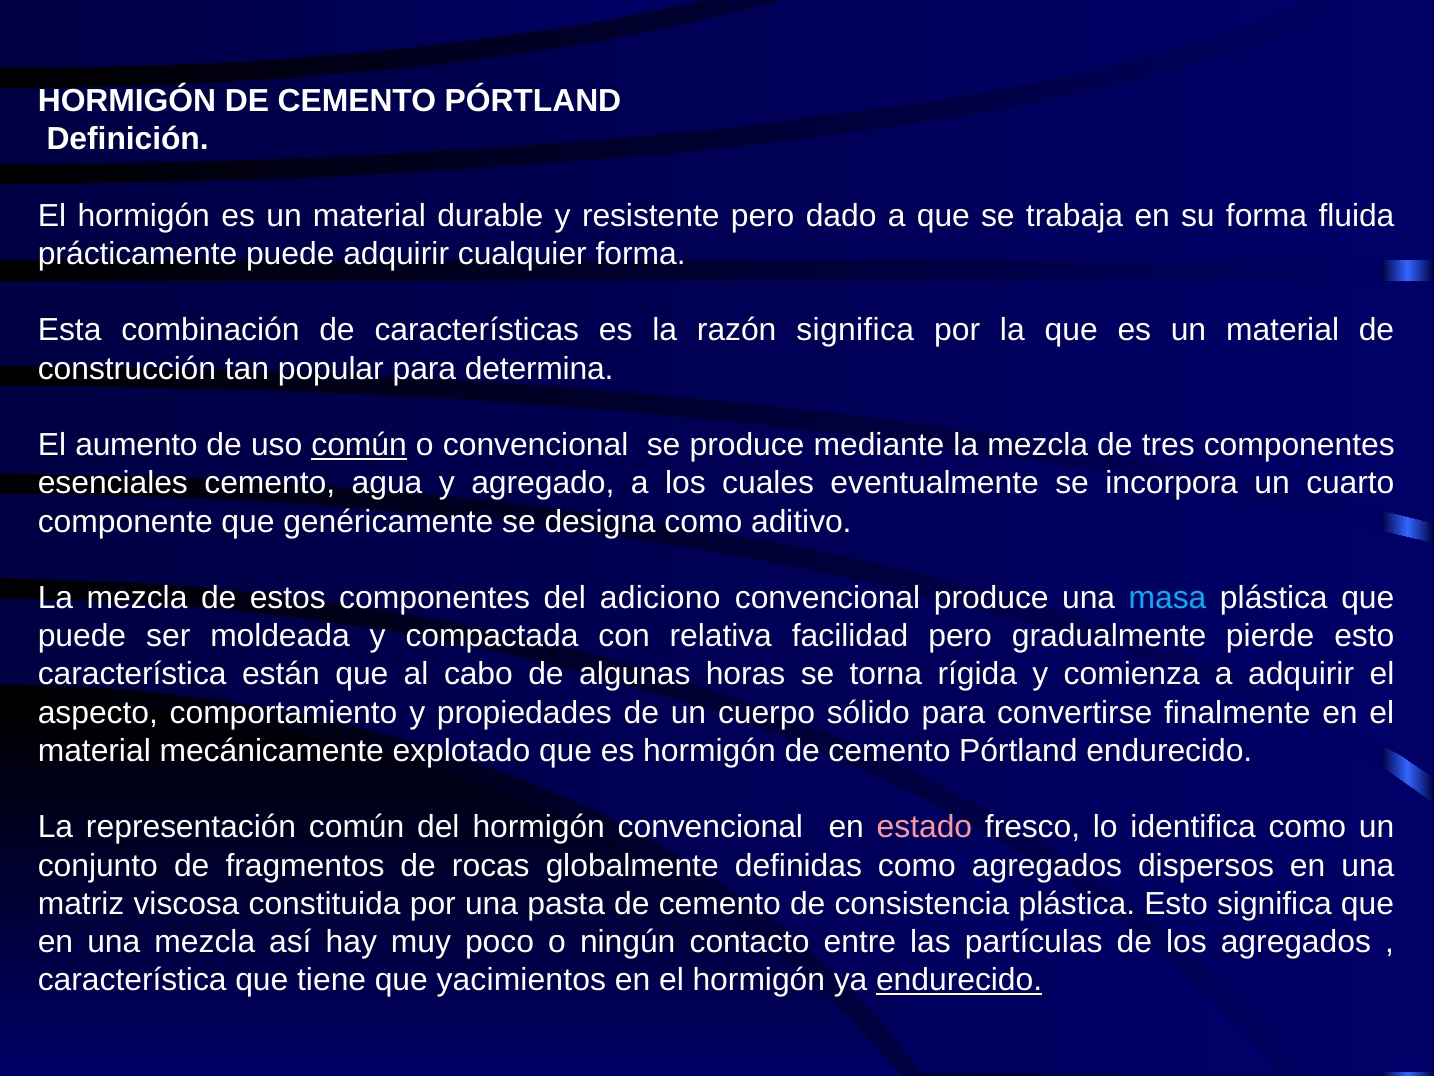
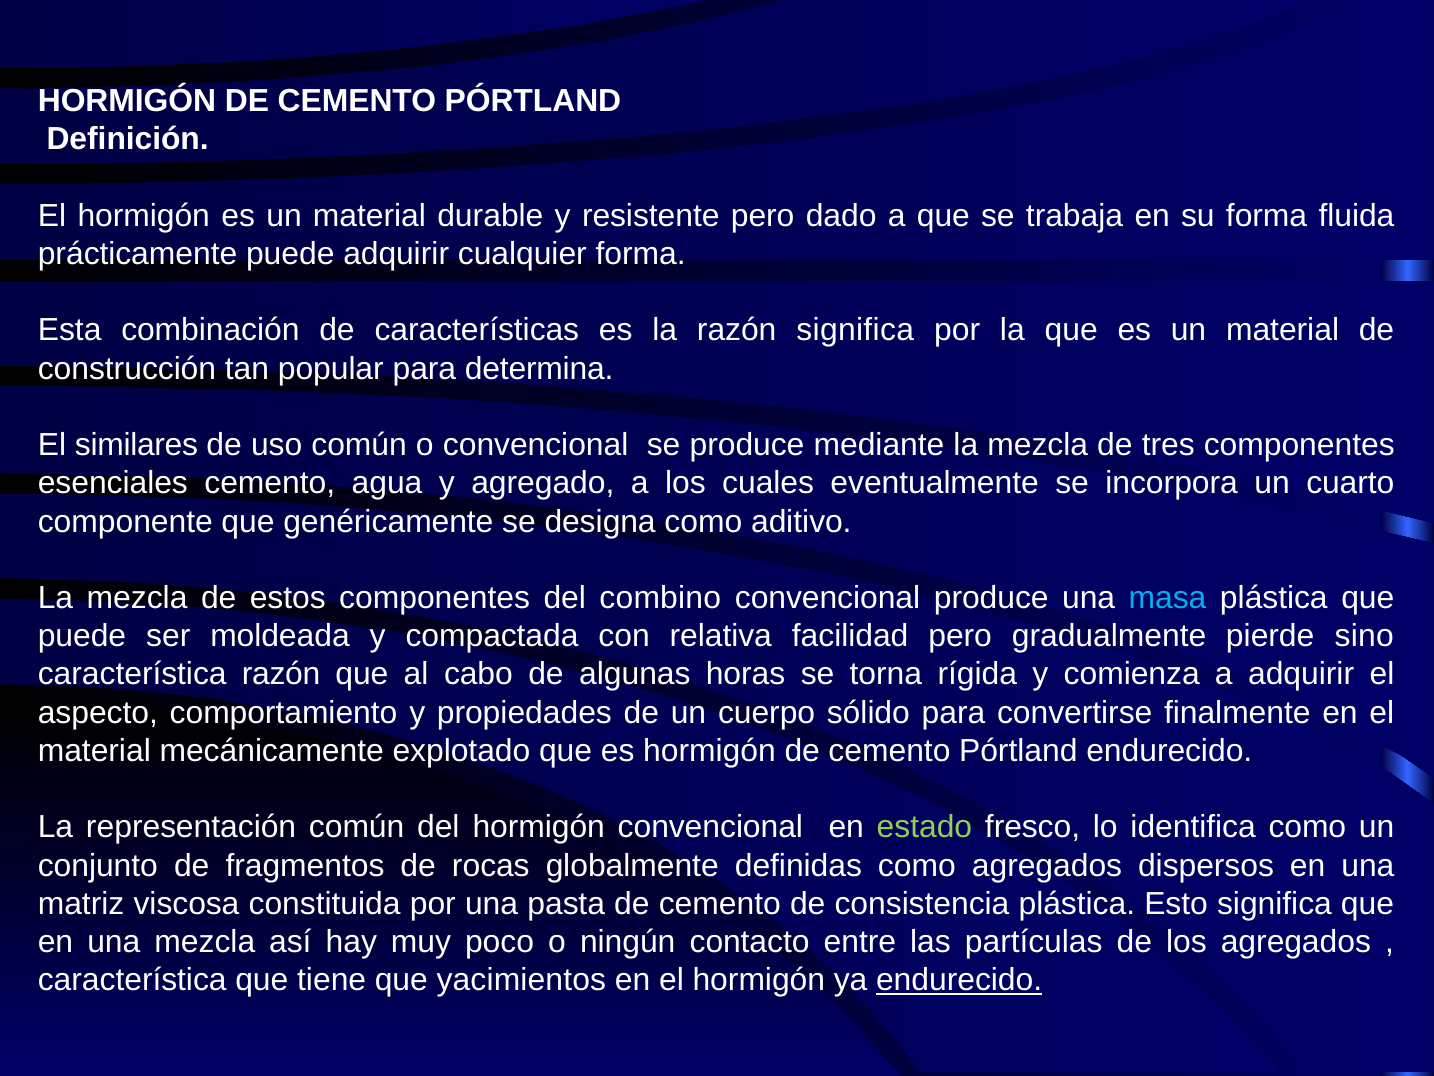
aumento: aumento -> similares
común at (359, 445) underline: present -> none
adiciono: adiciono -> combino
pierde esto: esto -> sino
característica están: están -> razón
estado colour: pink -> light green
